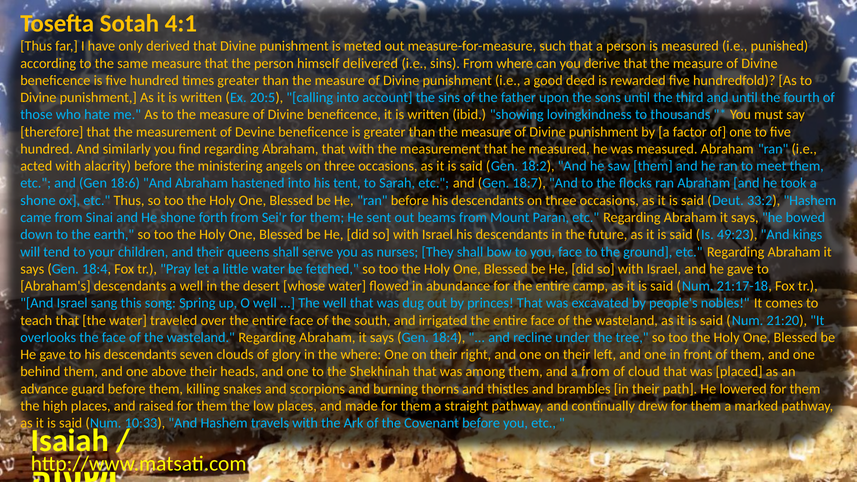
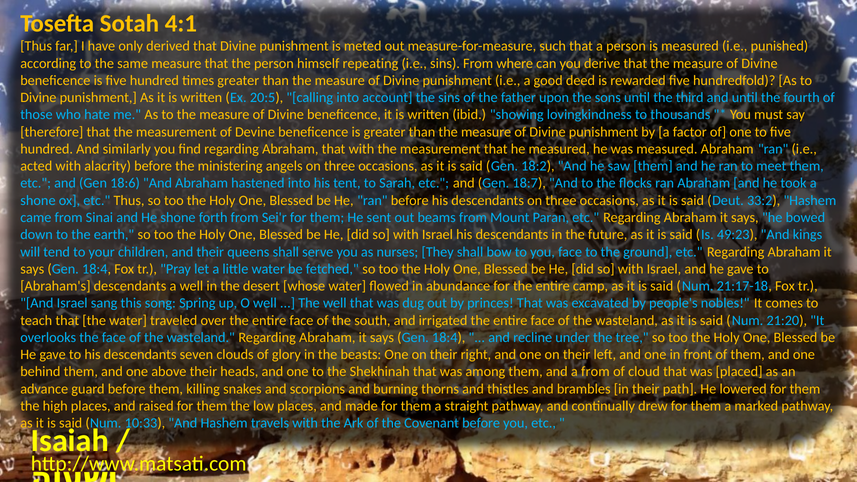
delivered: delivered -> repeating
the where: where -> beasts
